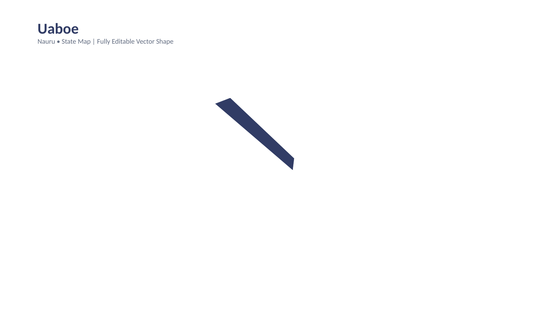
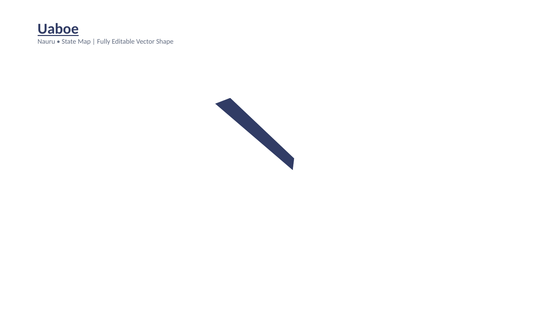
Uaboe underline: none -> present
